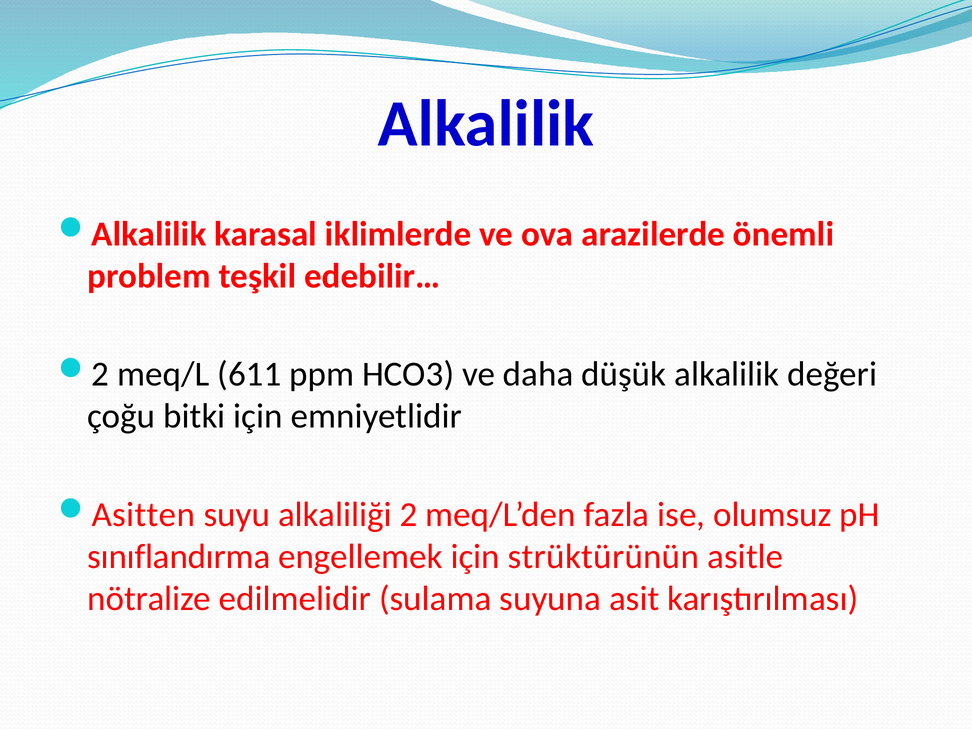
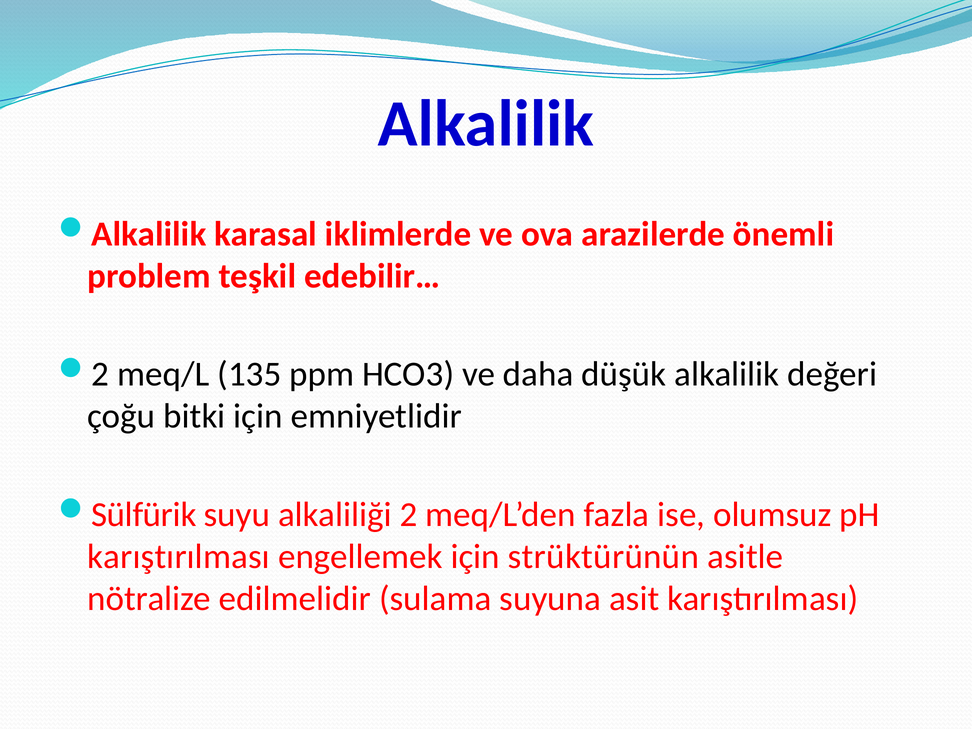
611: 611 -> 135
Asitten: Asitten -> Sülfürik
sınıflandırma at (179, 557): sınıflandırma -> karıştırılması
